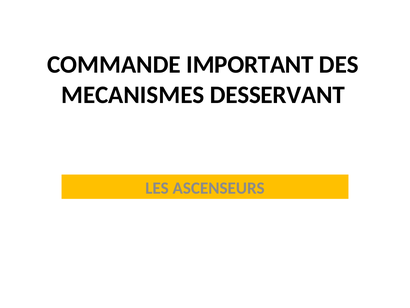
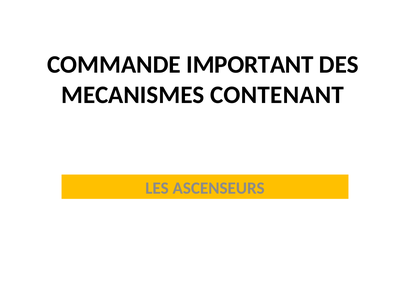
DESSERVANT: DESSERVANT -> CONTENANT
